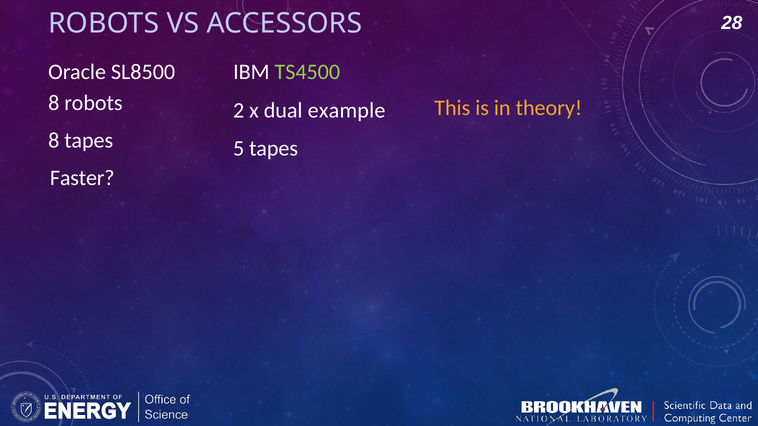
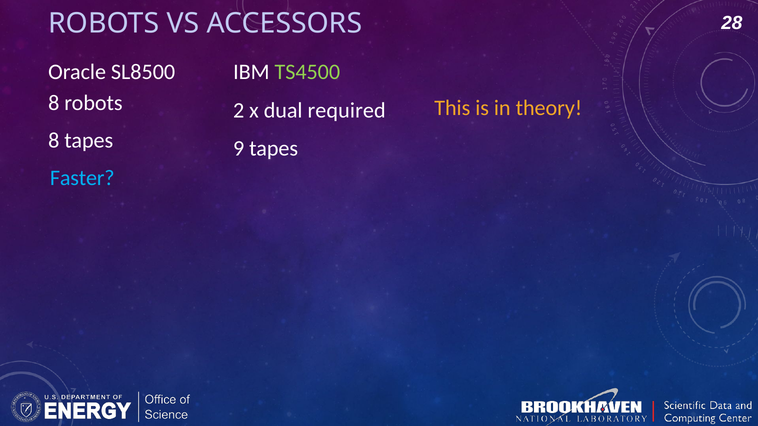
example: example -> required
5: 5 -> 9
Faster colour: white -> light blue
